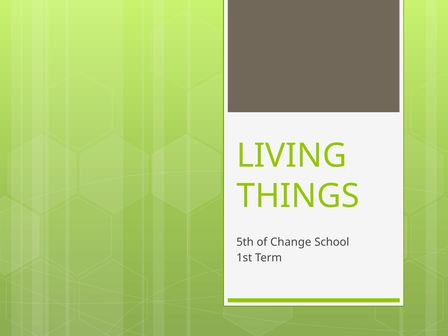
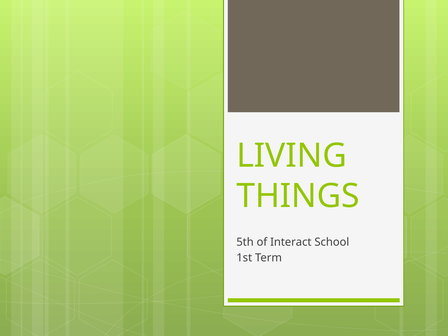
Change: Change -> Interact
